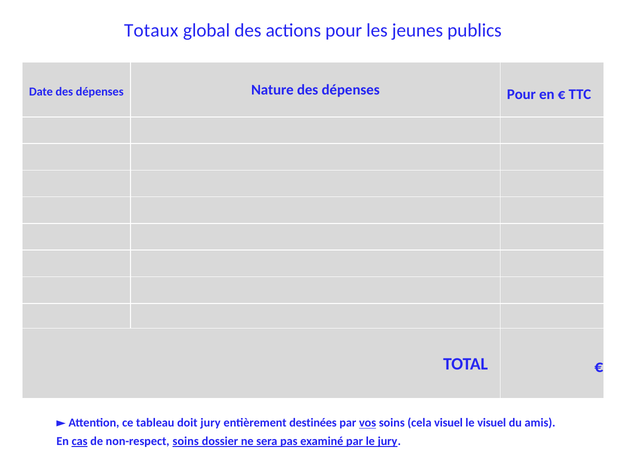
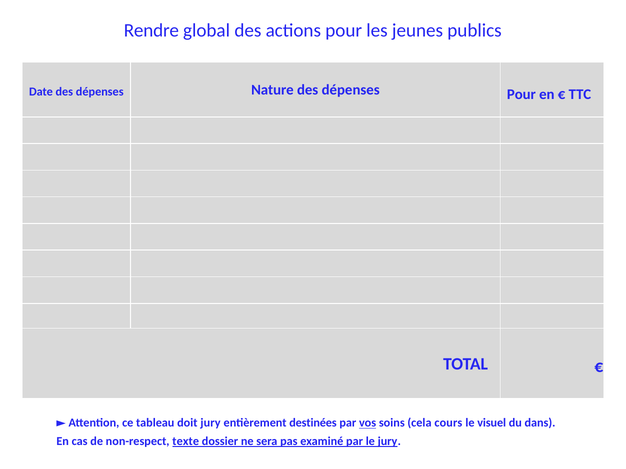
Totaux: Totaux -> Rendre
cela visuel: visuel -> cours
amis: amis -> dans
cas underline: present -> none
non-respect soins: soins -> texte
